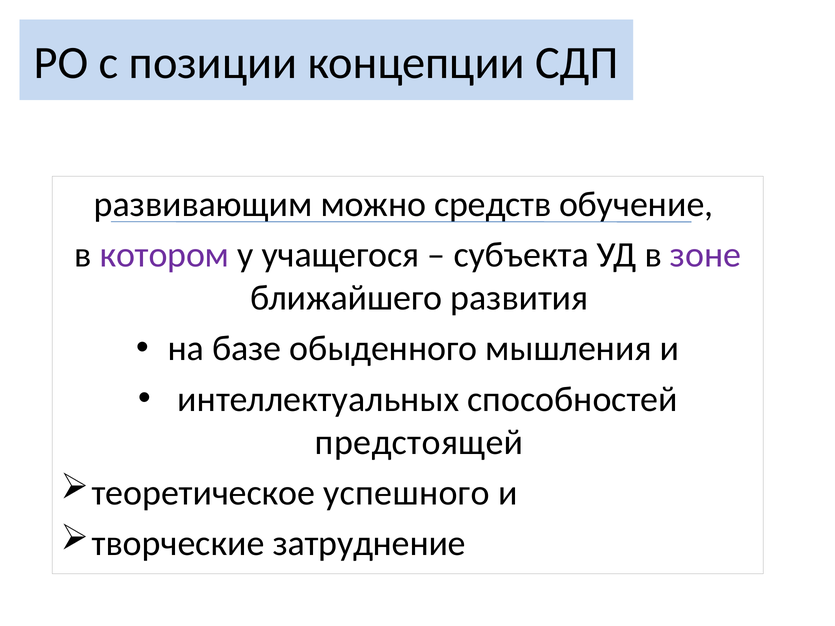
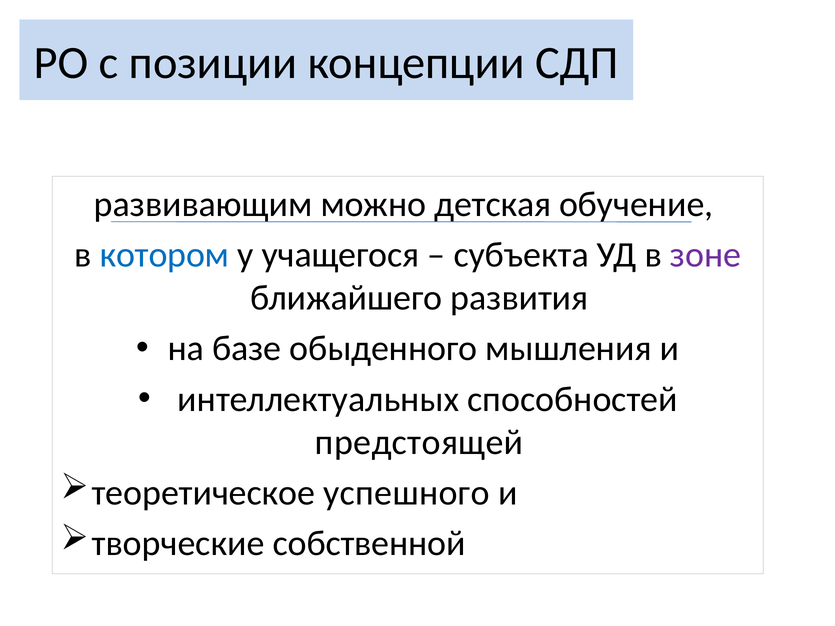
средств: средств -> детская
котором colour: purple -> blue
затруднение: затруднение -> собственной
